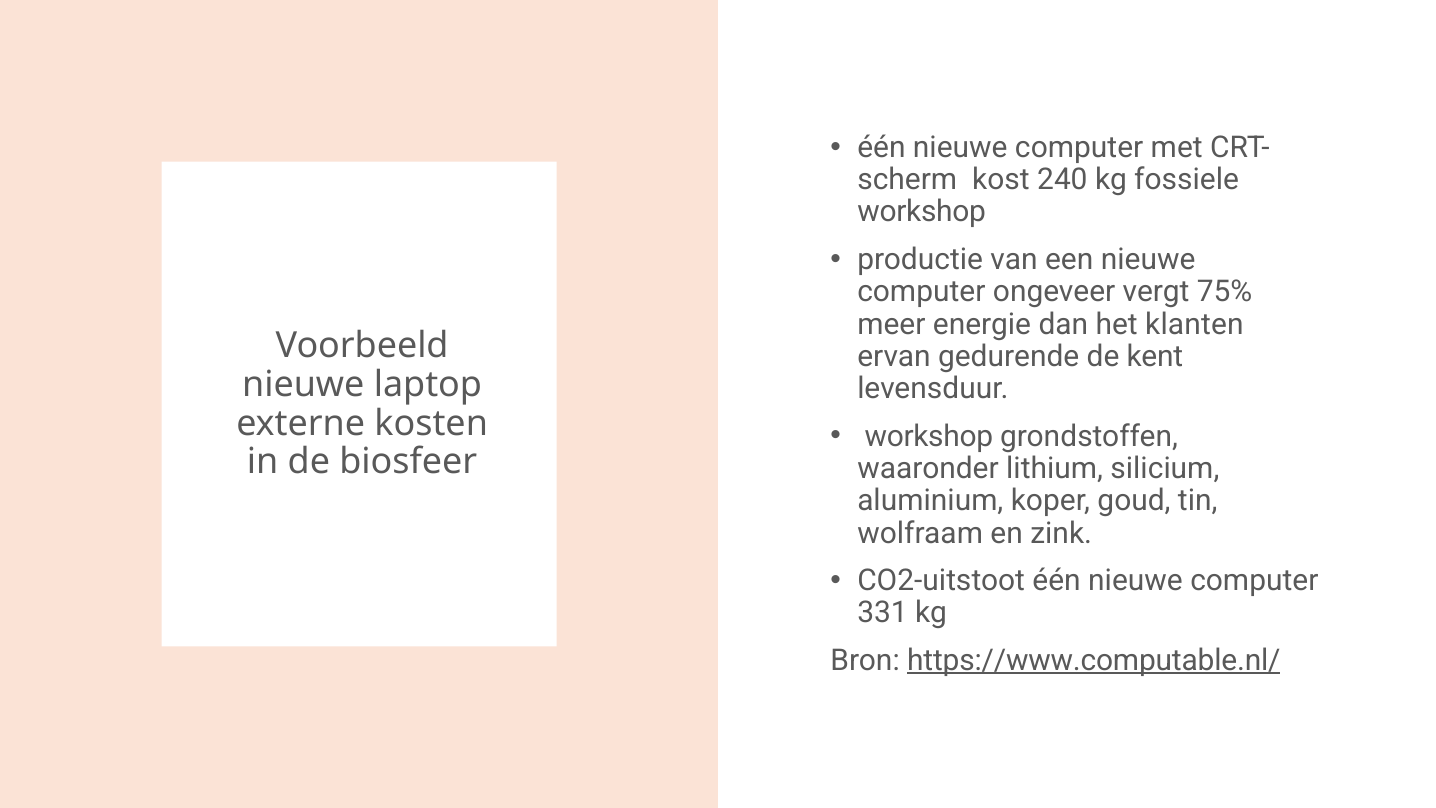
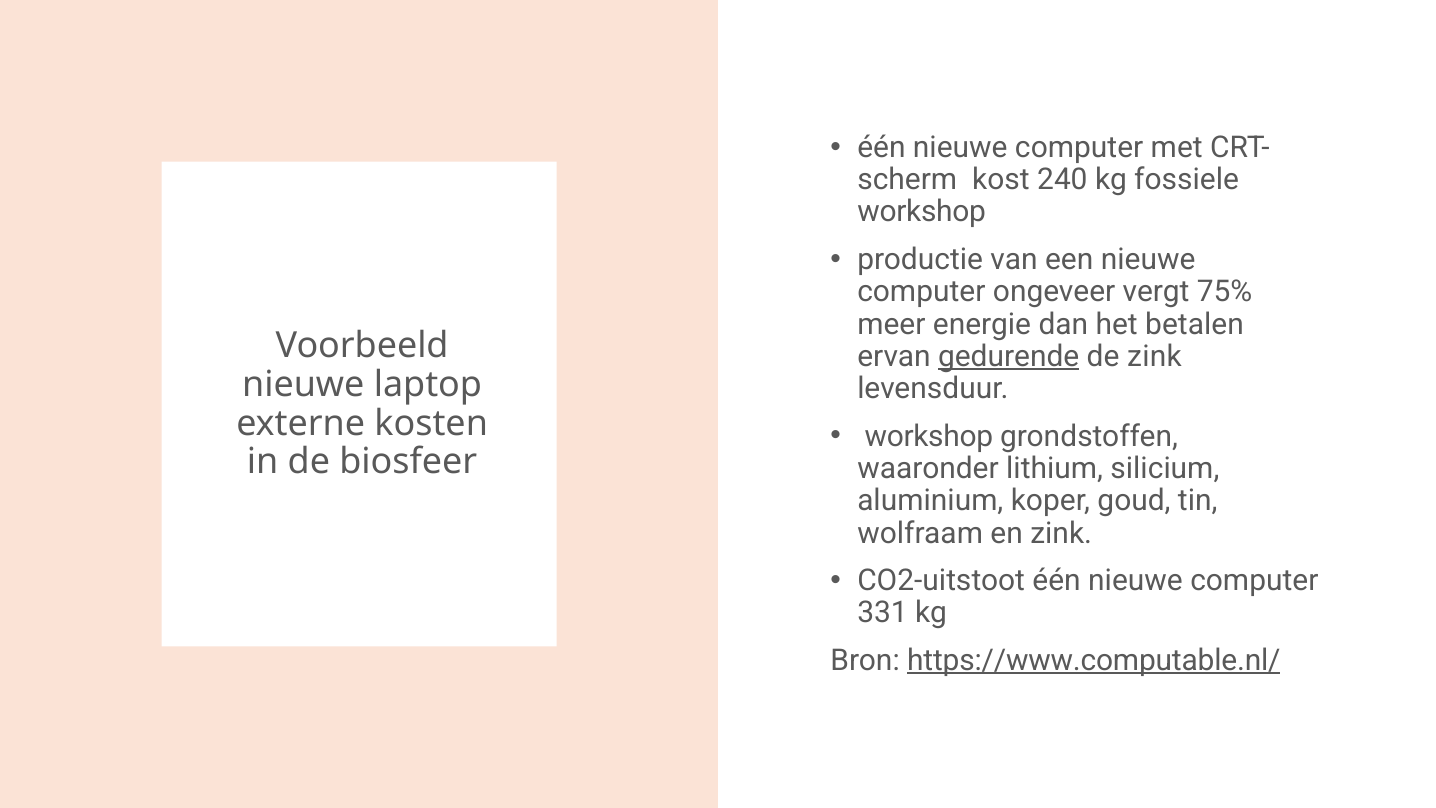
klanten: klanten -> betalen
gedurende underline: none -> present
de kent: kent -> zink
